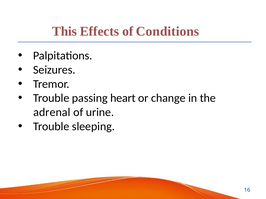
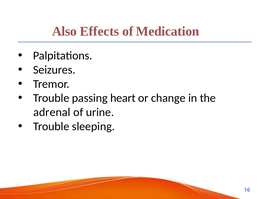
This: This -> Also
Conditions: Conditions -> Medication
